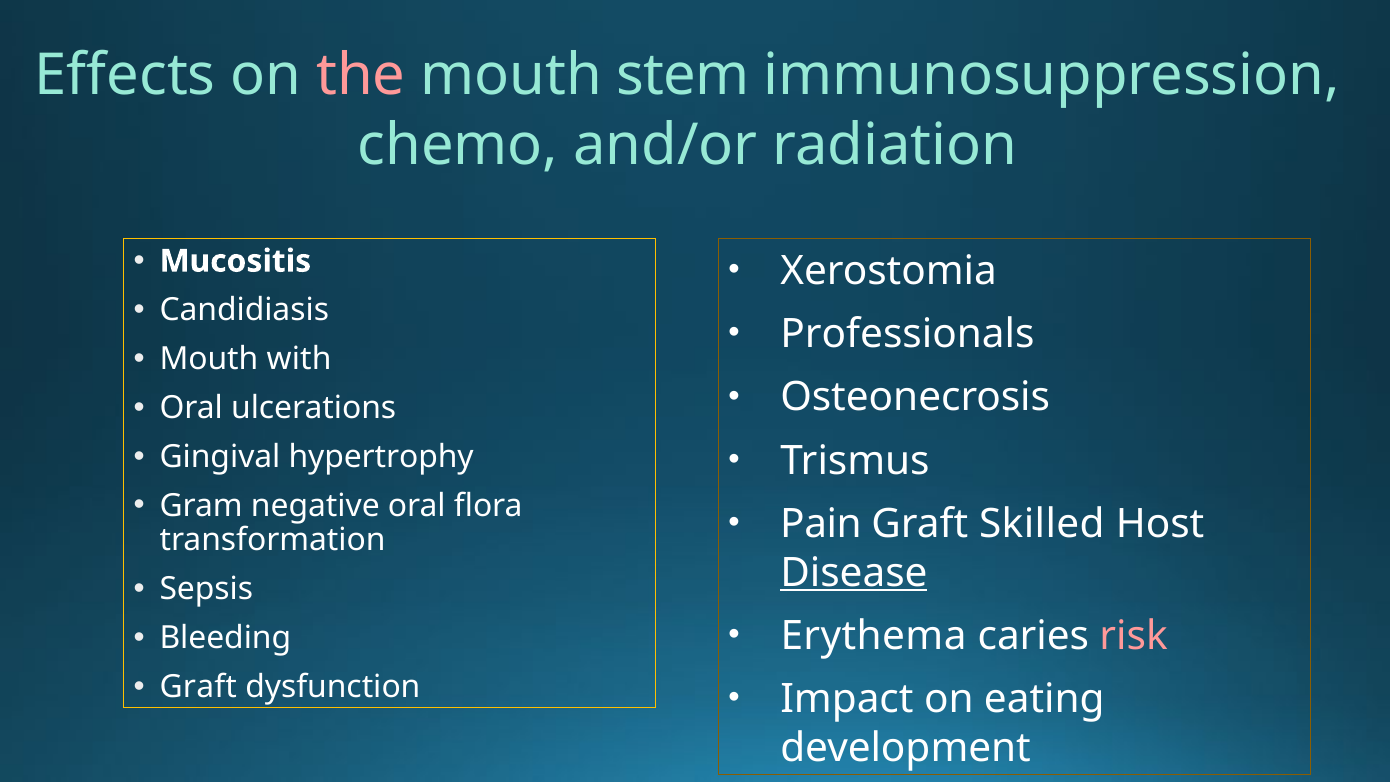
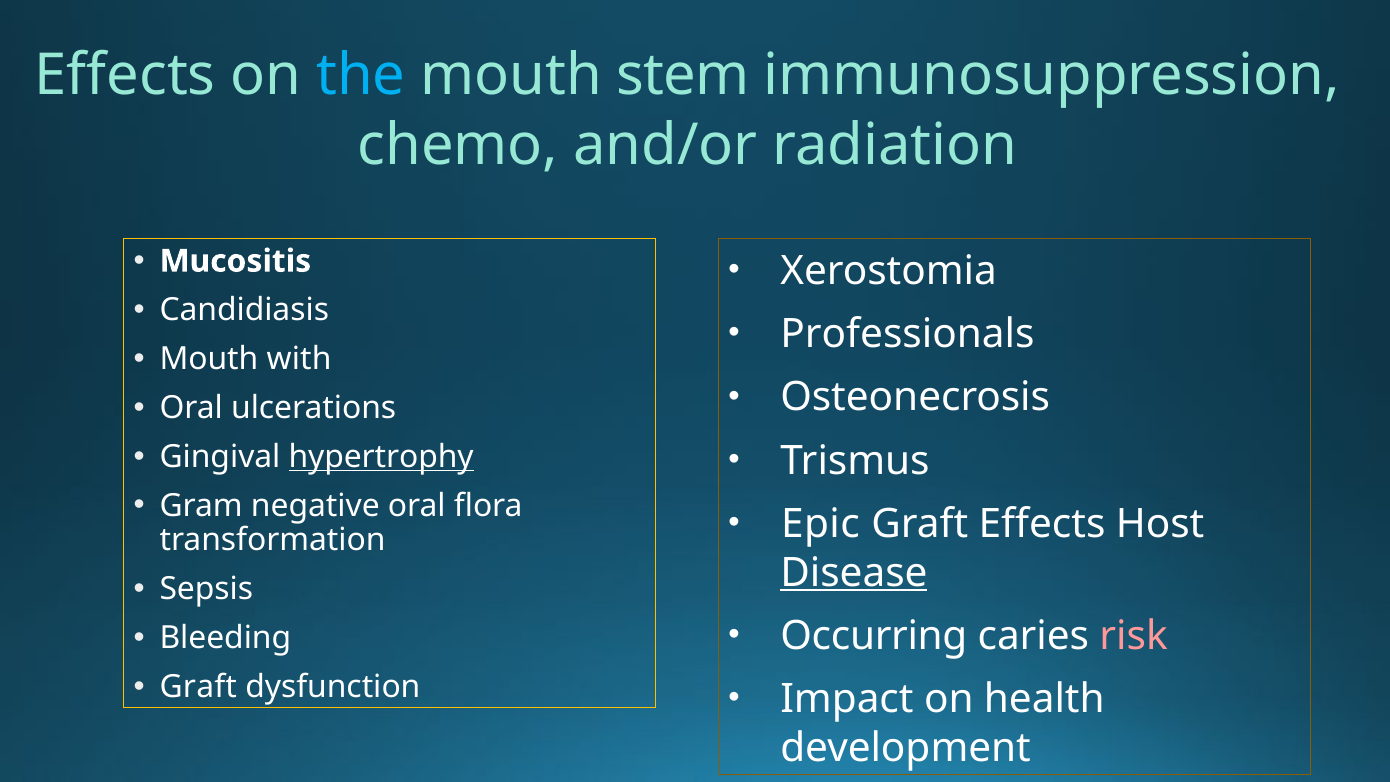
the colour: pink -> light blue
hypertrophy underline: none -> present
Pain: Pain -> Epic
Graft Skilled: Skilled -> Effects
Erythema: Erythema -> Occurring
eating: eating -> health
